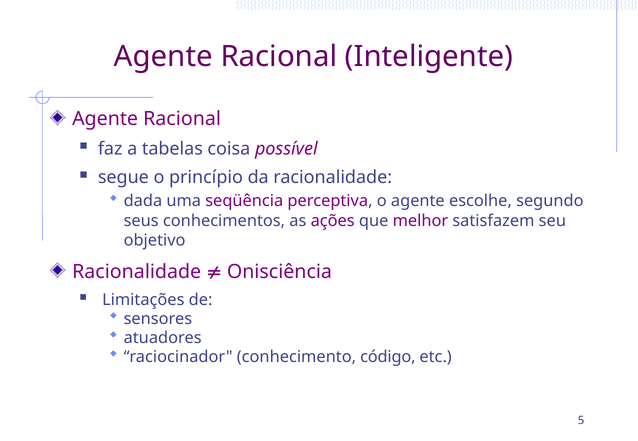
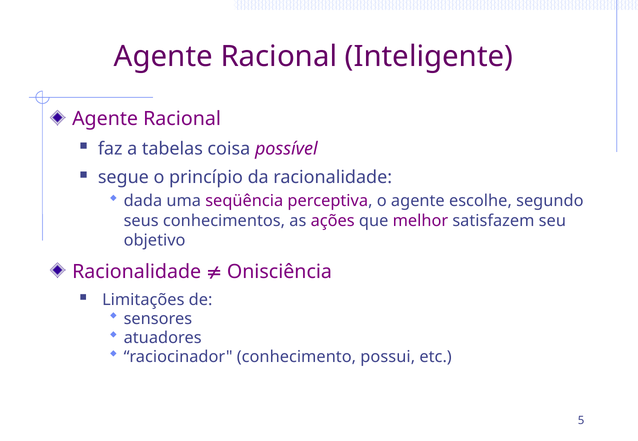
código: código -> possui
